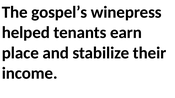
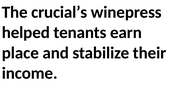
gospel’s: gospel’s -> crucial’s
